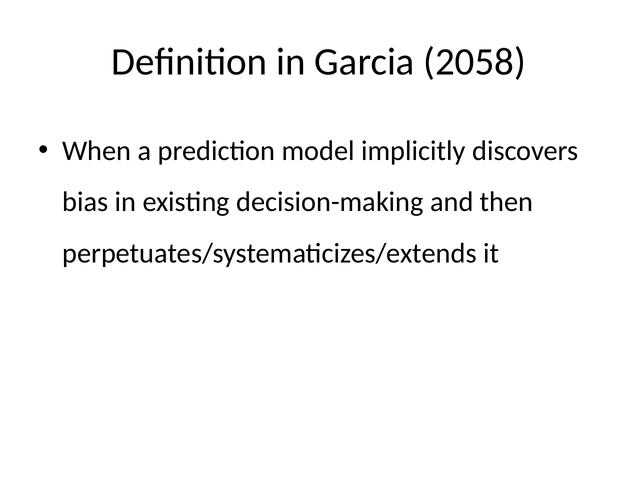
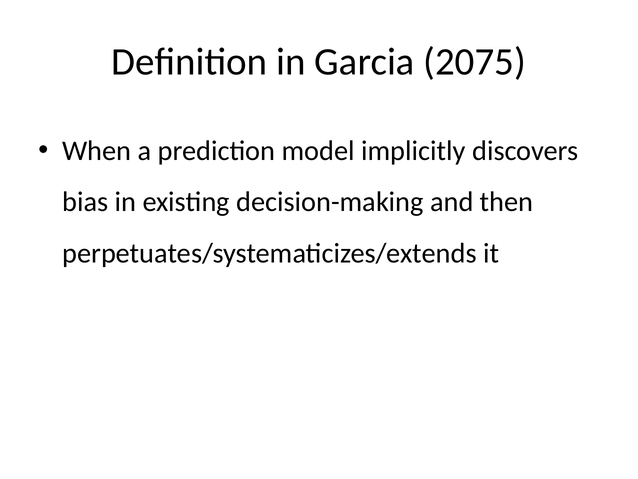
2058: 2058 -> 2075
